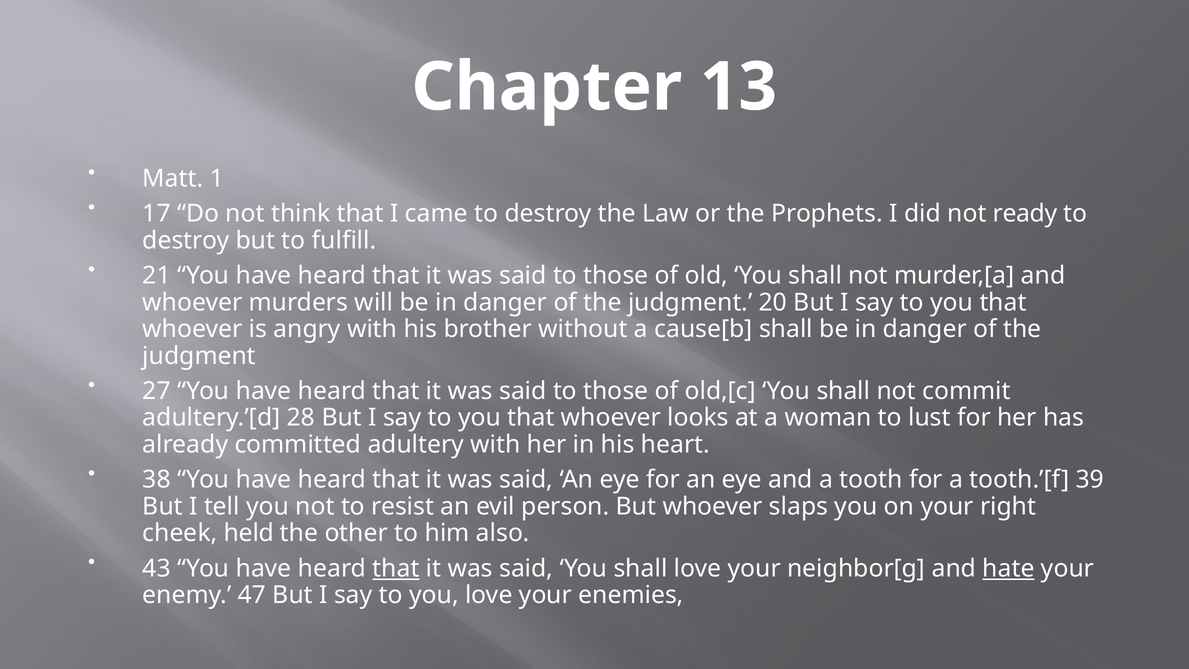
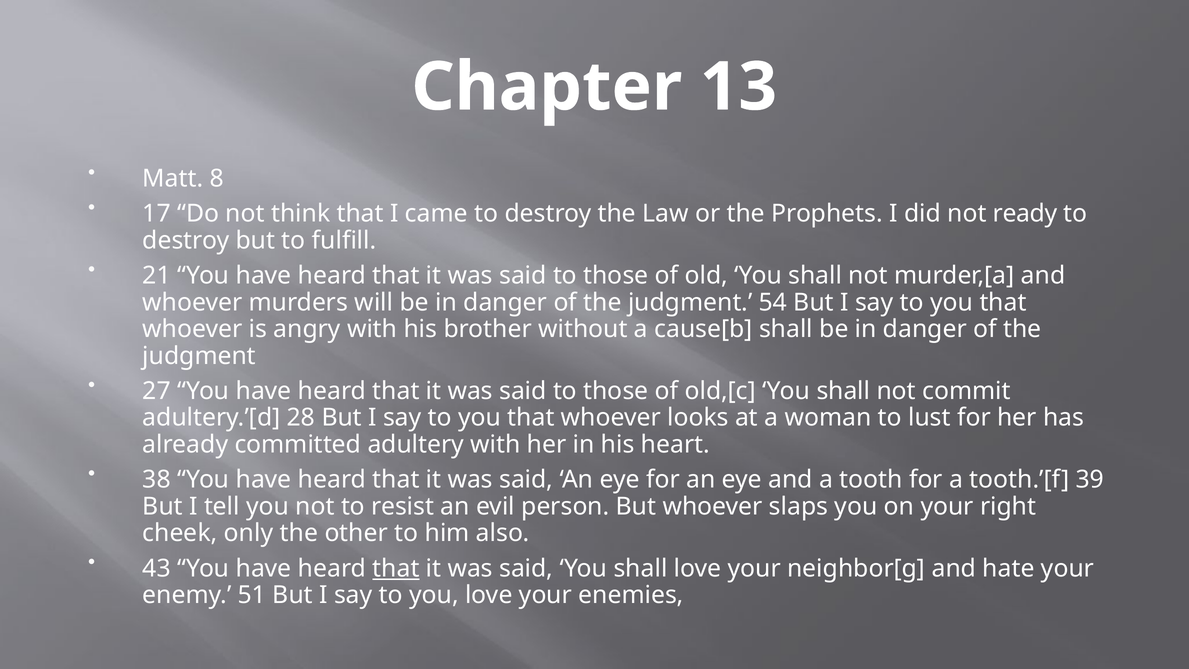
1: 1 -> 8
20: 20 -> 54
held: held -> only
hate underline: present -> none
47: 47 -> 51
